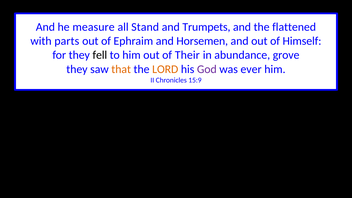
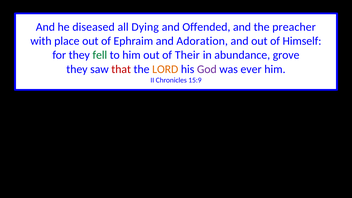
measure: measure -> diseased
Stand: Stand -> Dying
Trumpets: Trumpets -> Offended
flattened: flattened -> preacher
parts: parts -> place
Horsemen: Horsemen -> Adoration
fell colour: black -> green
that colour: orange -> red
